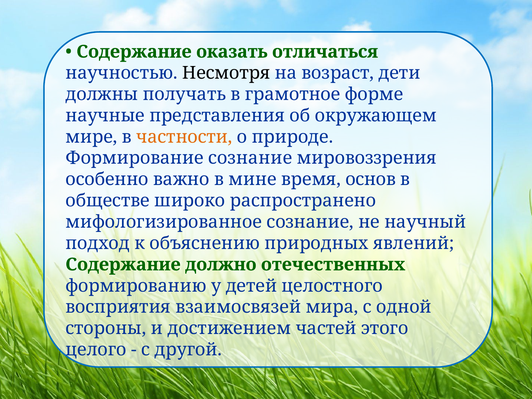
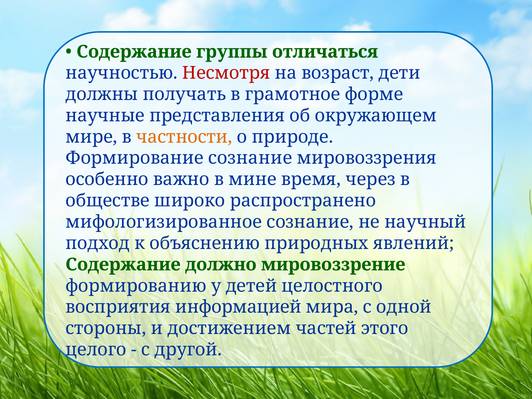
оказать: оказать -> группы
Несмотря colour: black -> red
основ: основ -> через
отечественных: отечественных -> мировоззрение
взаимосвязей: взаимосвязей -> информацией
